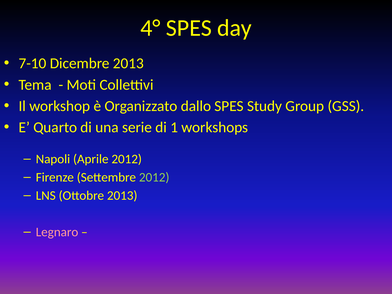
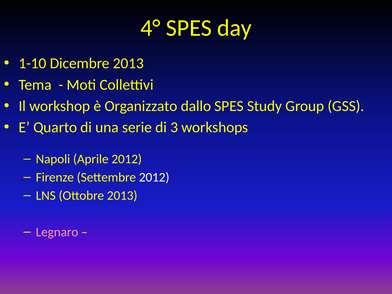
7-10: 7-10 -> 1-10
1: 1 -> 3
2012 at (154, 177) colour: light green -> white
